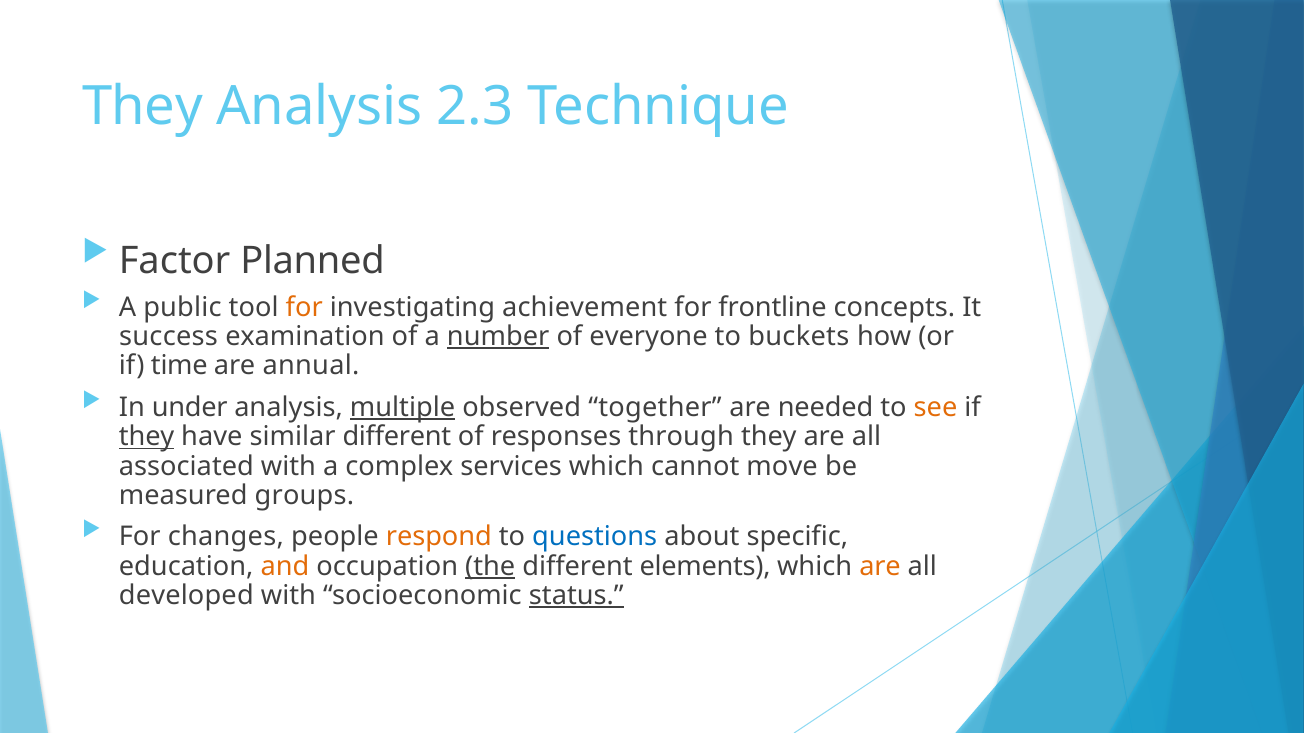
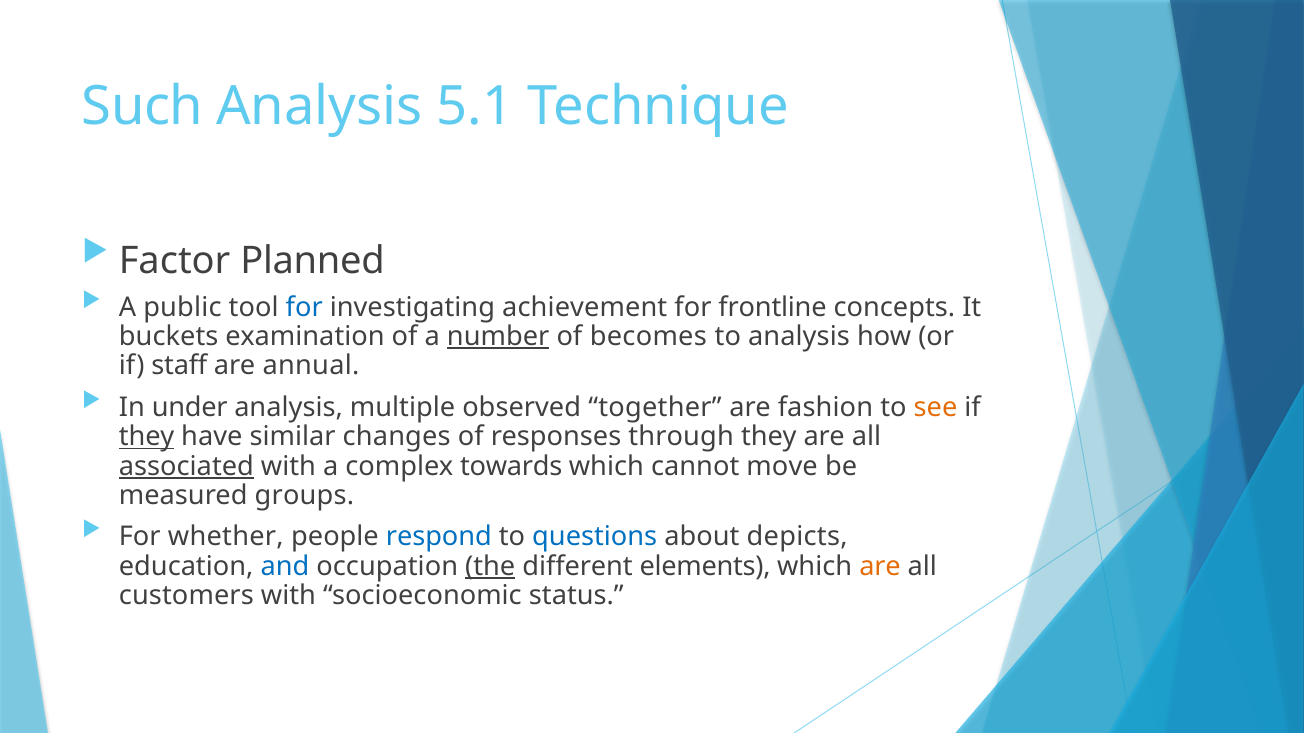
They at (142, 106): They -> Such
2.3: 2.3 -> 5.1
for at (304, 307) colour: orange -> blue
success: success -> buckets
everyone: everyone -> becomes
to buckets: buckets -> analysis
time: time -> staff
multiple underline: present -> none
needed: needed -> fashion
similar different: different -> changes
associated underline: none -> present
services: services -> towards
changes: changes -> whether
respond colour: orange -> blue
specific: specific -> depicts
and colour: orange -> blue
developed: developed -> customers
status underline: present -> none
